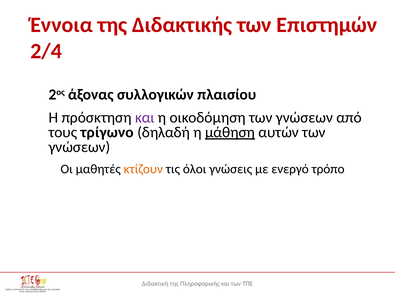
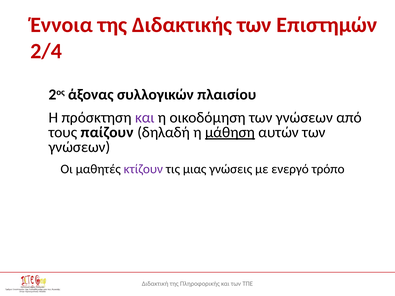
τρίγωνο: τρίγωνο -> παίζουν
κτίζουν colour: orange -> purple
όλοι: όλοι -> μιας
